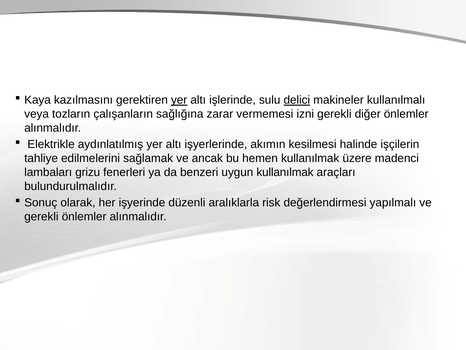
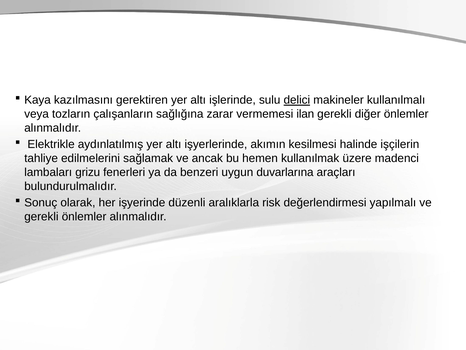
yer at (179, 100) underline: present -> none
izni: izni -> ilan
uygun kullanılmak: kullanılmak -> duvarlarına
